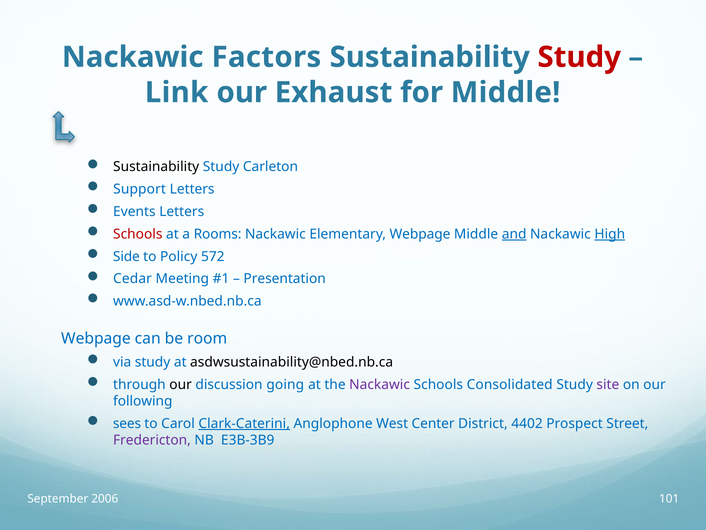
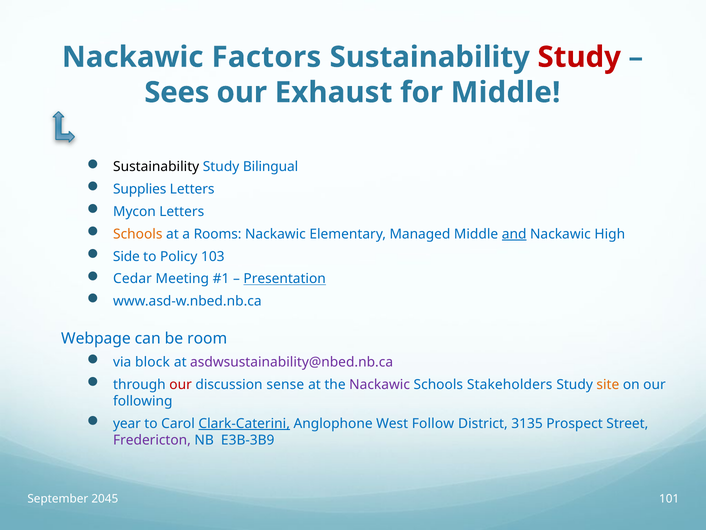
Link: Link -> Sees
Carleton: Carleton -> Bilingual
Support: Support -> Supplies
Events: Events -> Mycon
Schools at (138, 234) colour: red -> orange
Elementary Webpage: Webpage -> Managed
High underline: present -> none
572: 572 -> 103
Presentation underline: none -> present
via study: study -> block
asdwsustainability@nbed.nb.ca colour: black -> purple
our at (181, 384) colour: black -> red
going: going -> sense
Consolidated: Consolidated -> Stakeholders
site colour: purple -> orange
sees: sees -> year
Center: Center -> Follow
4402: 4402 -> 3135
2006: 2006 -> 2045
